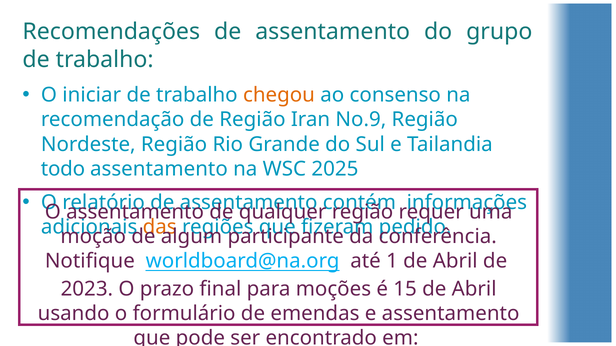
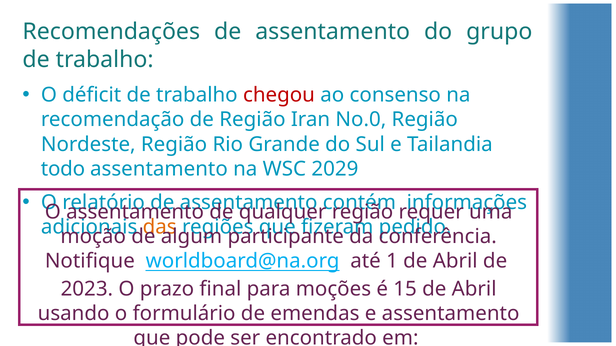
iniciar: iniciar -> déficit
chegou colour: orange -> red
No.9: No.9 -> No.0
2025: 2025 -> 2029
